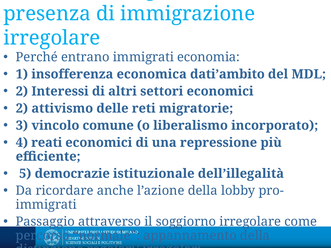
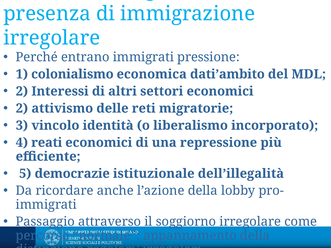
economia: economia -> pressione
insofferenza: insofferenza -> colonialismo
comune: comune -> identità
